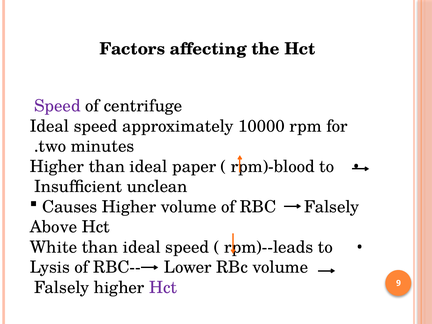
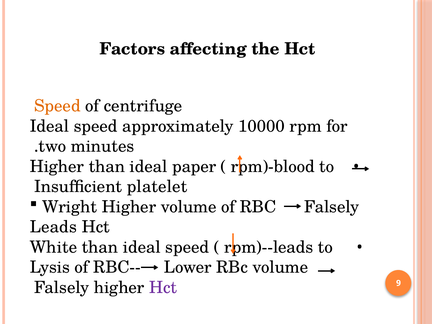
Speed at (57, 106) colour: purple -> orange
unclean: unclean -> platelet
Causes: Causes -> Wright
Above: Above -> Leads
